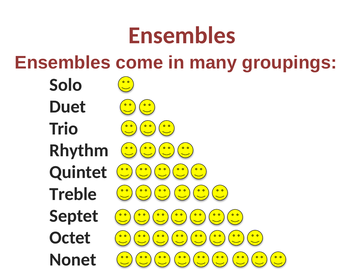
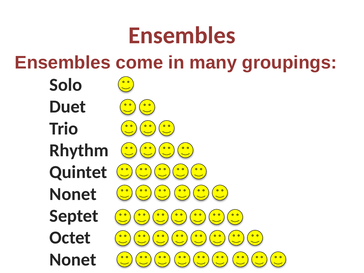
Treble at (73, 194): Treble -> Nonet
